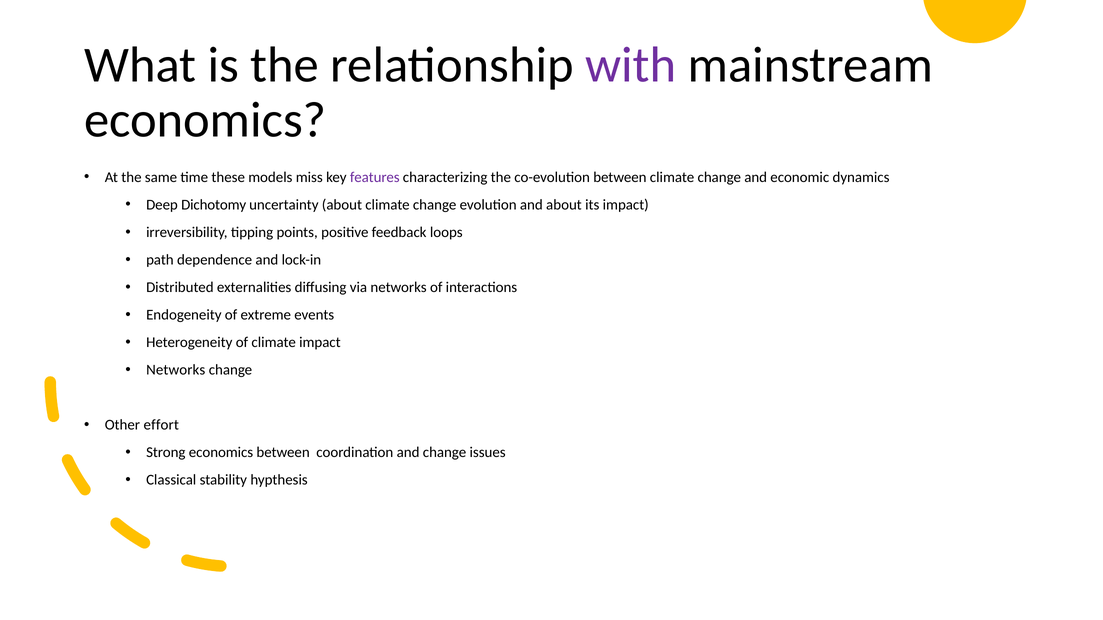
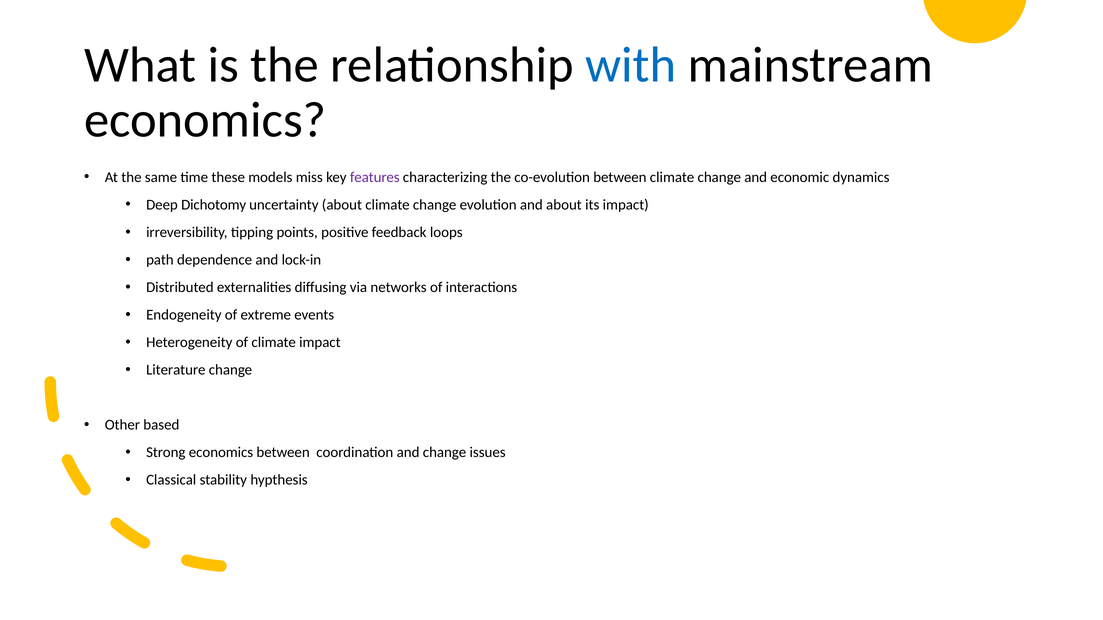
with colour: purple -> blue
Networks at (176, 370): Networks -> Literature
effort: effort -> based
